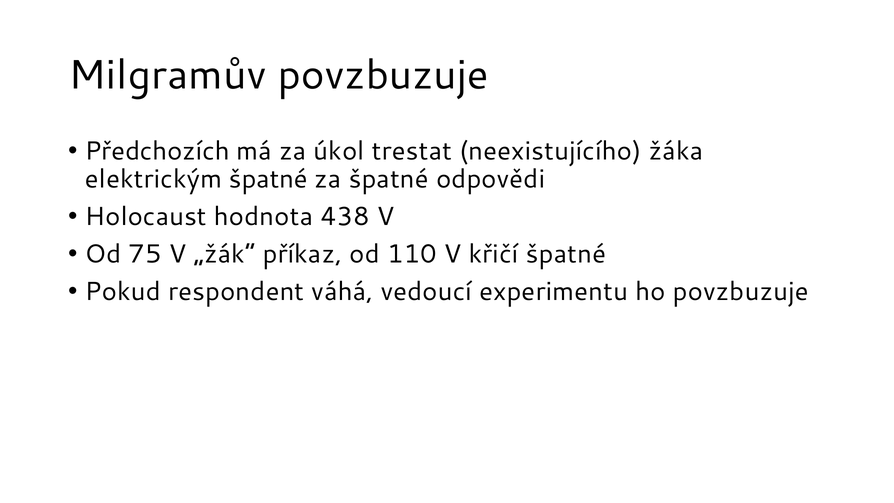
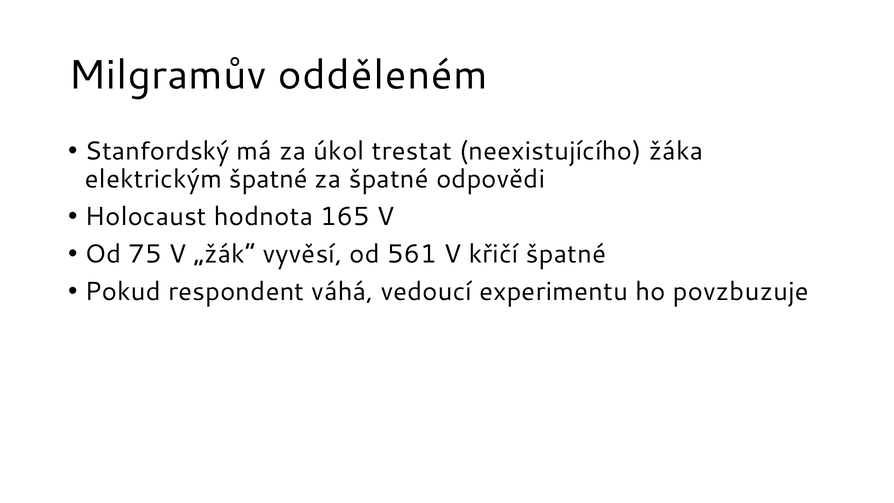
Milgramův povzbuzuje: povzbuzuje -> odděleném
Předchozích: Předchozích -> Stanfordský
438: 438 -> 165
příkaz: příkaz -> vyvěsí
110: 110 -> 561
